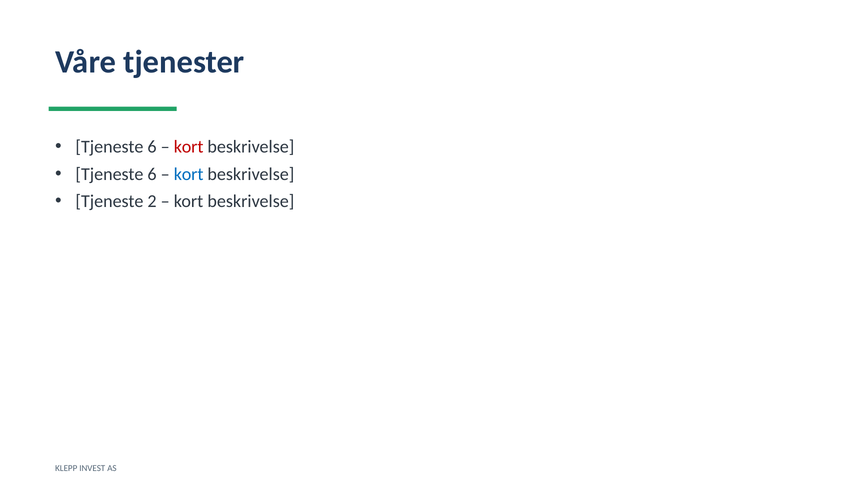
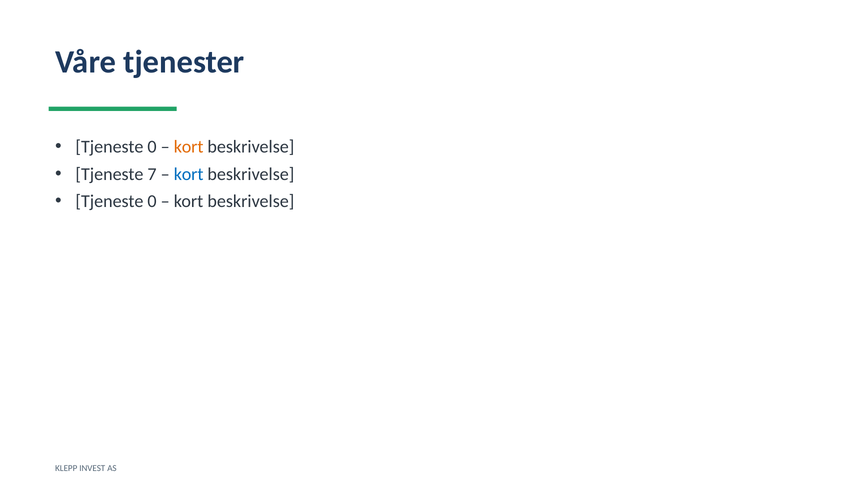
6 at (152, 147): 6 -> 0
kort at (189, 147) colour: red -> orange
6 at (152, 174): 6 -> 7
2 at (152, 201): 2 -> 0
